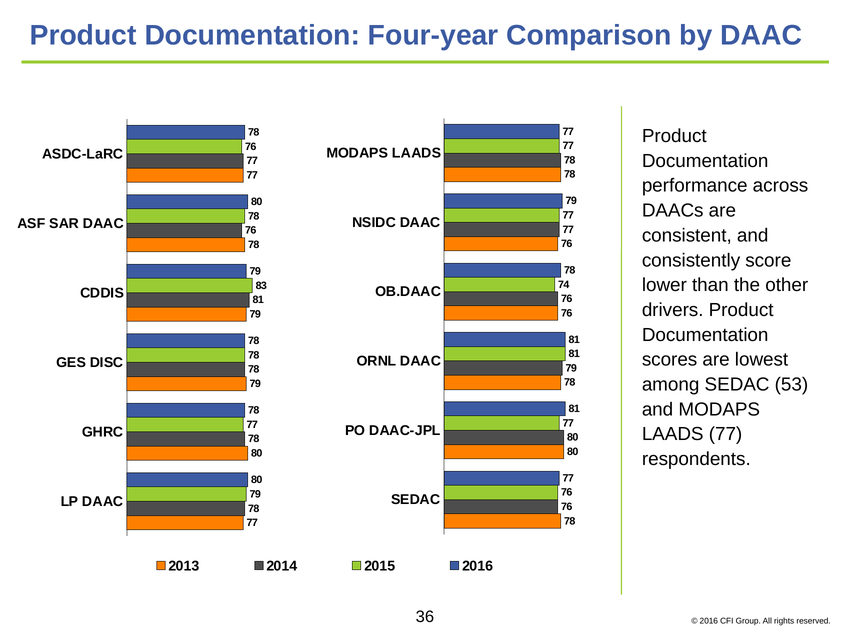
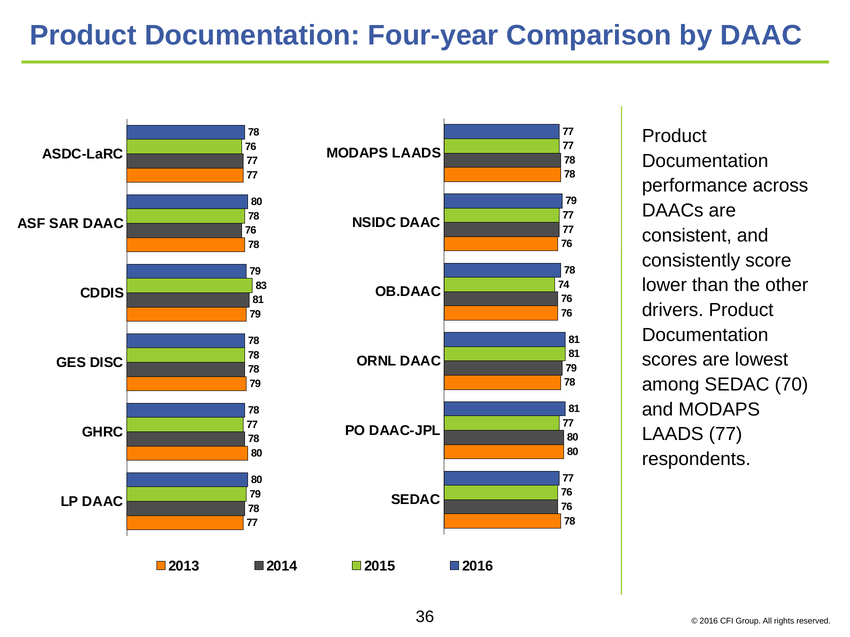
53: 53 -> 70
